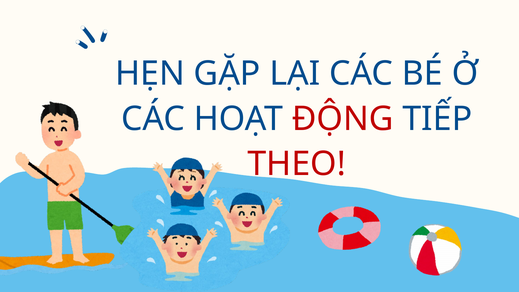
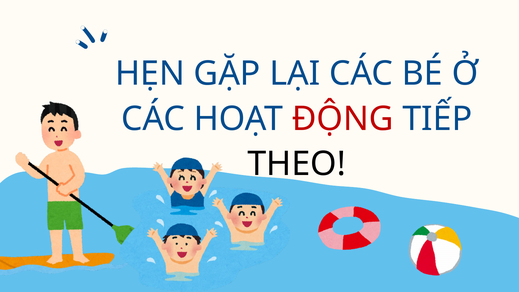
THEO colour: red -> black
